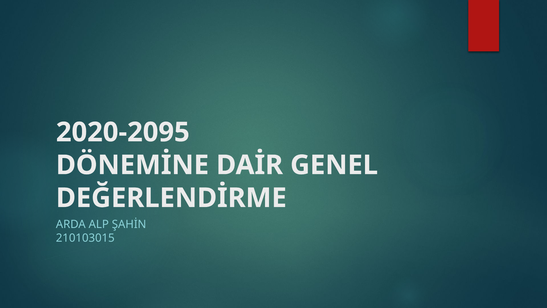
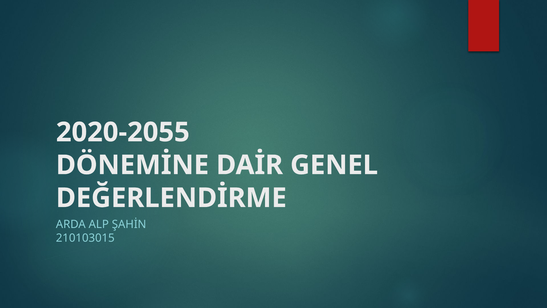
2020-2095: 2020-2095 -> 2020-2055
